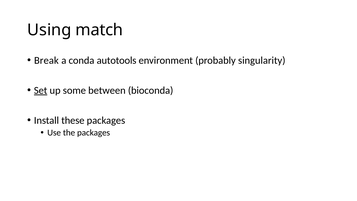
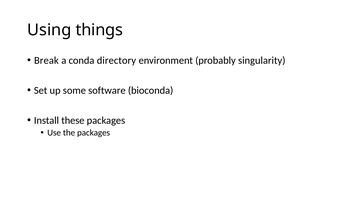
match: match -> things
autotools: autotools -> directory
Set underline: present -> none
between: between -> software
